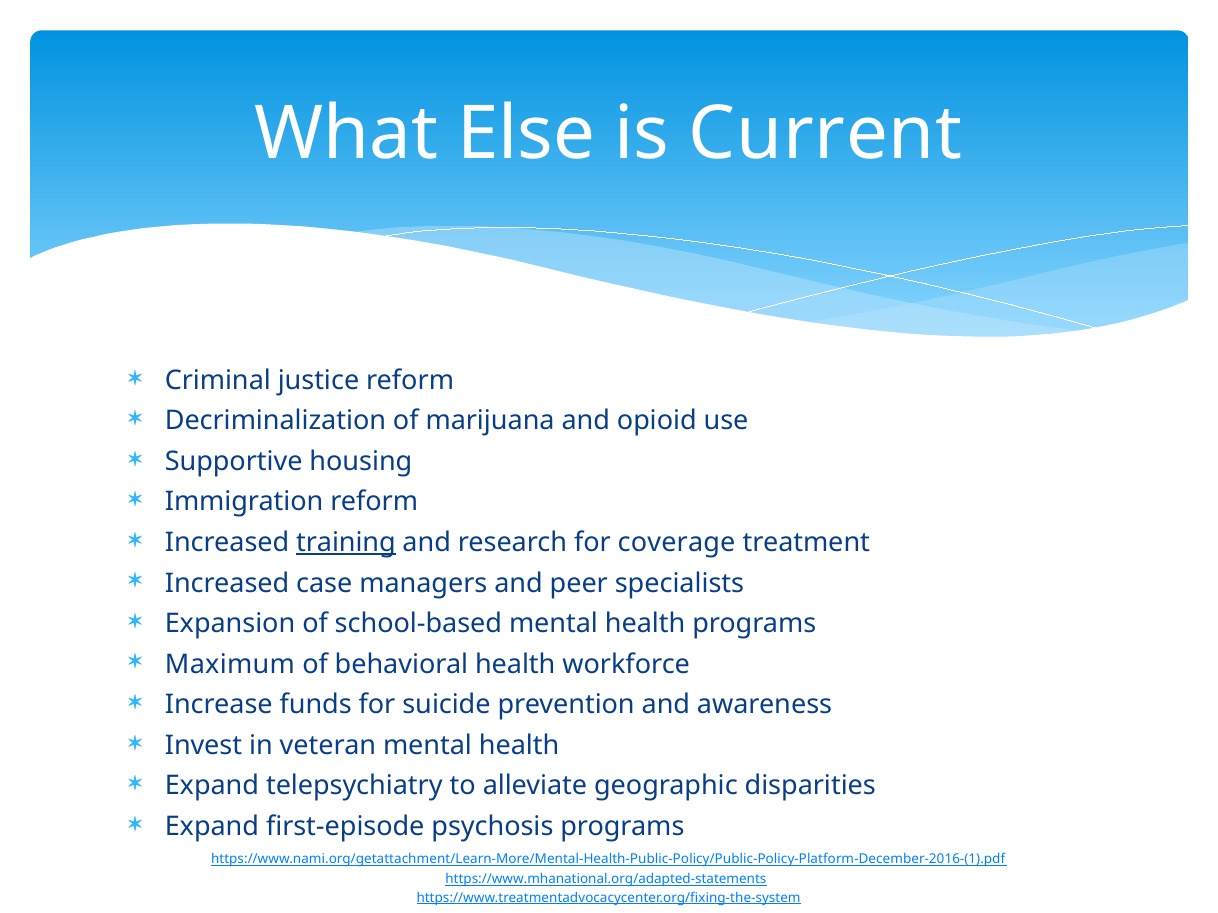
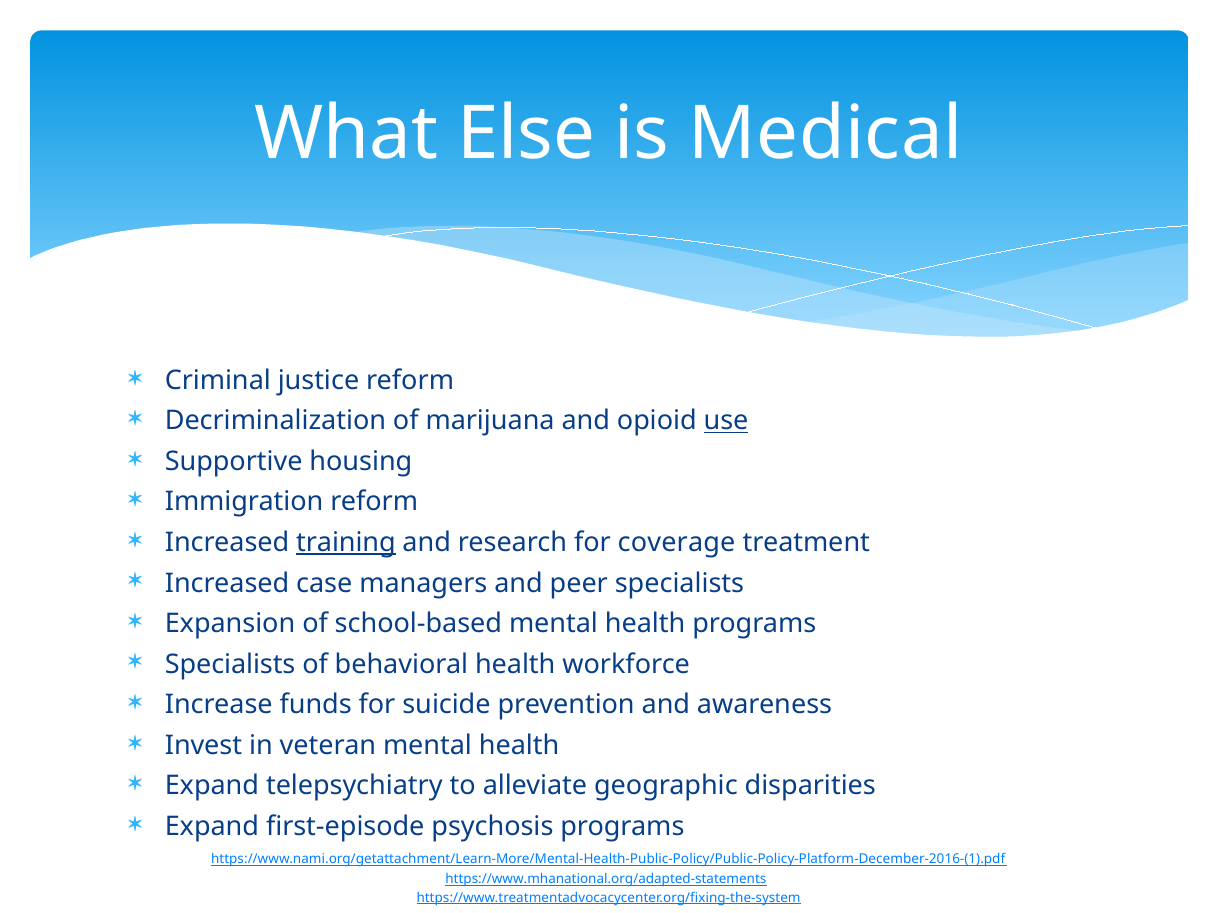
Current: Current -> Medical
use underline: none -> present
Maximum at (230, 665): Maximum -> Specialists
